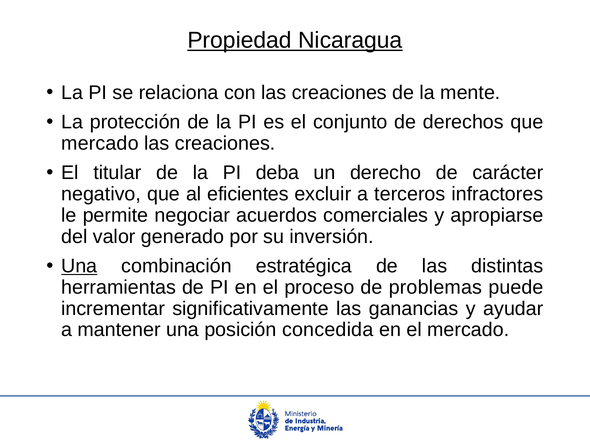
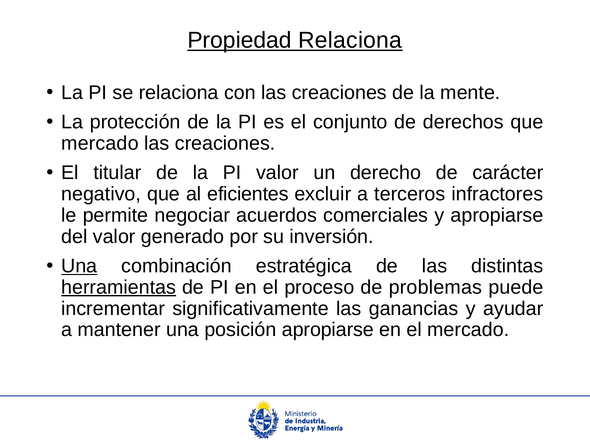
Propiedad Nicaragua: Nicaragua -> Relaciona
PI deba: deba -> valor
herramientas underline: none -> present
posición concedida: concedida -> apropiarse
